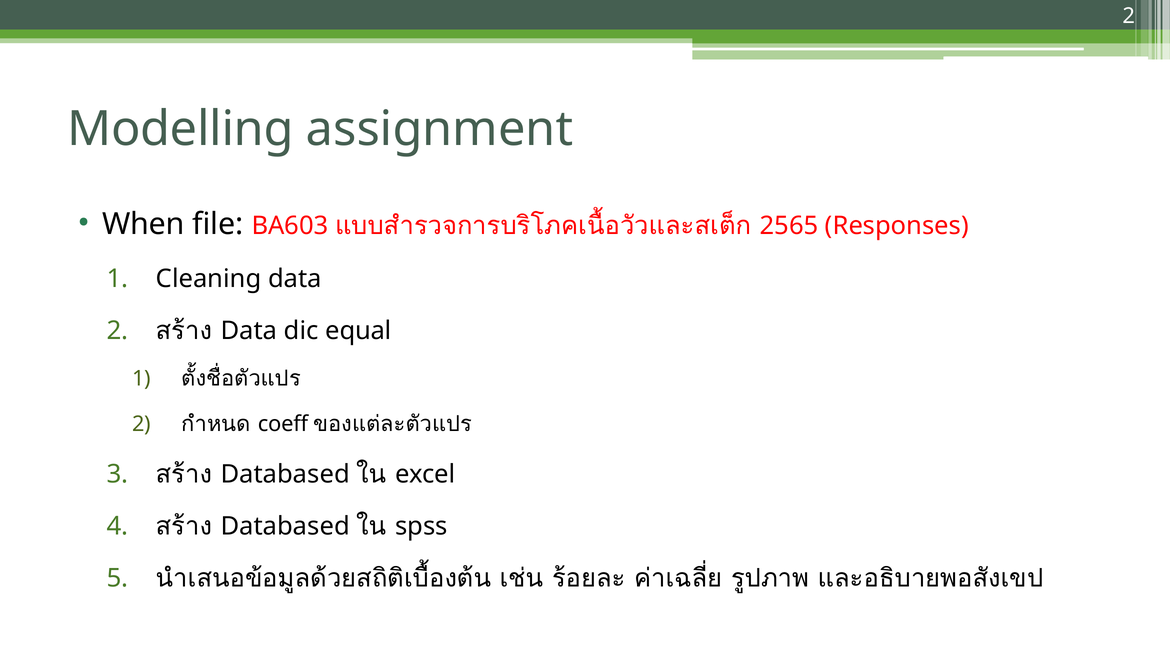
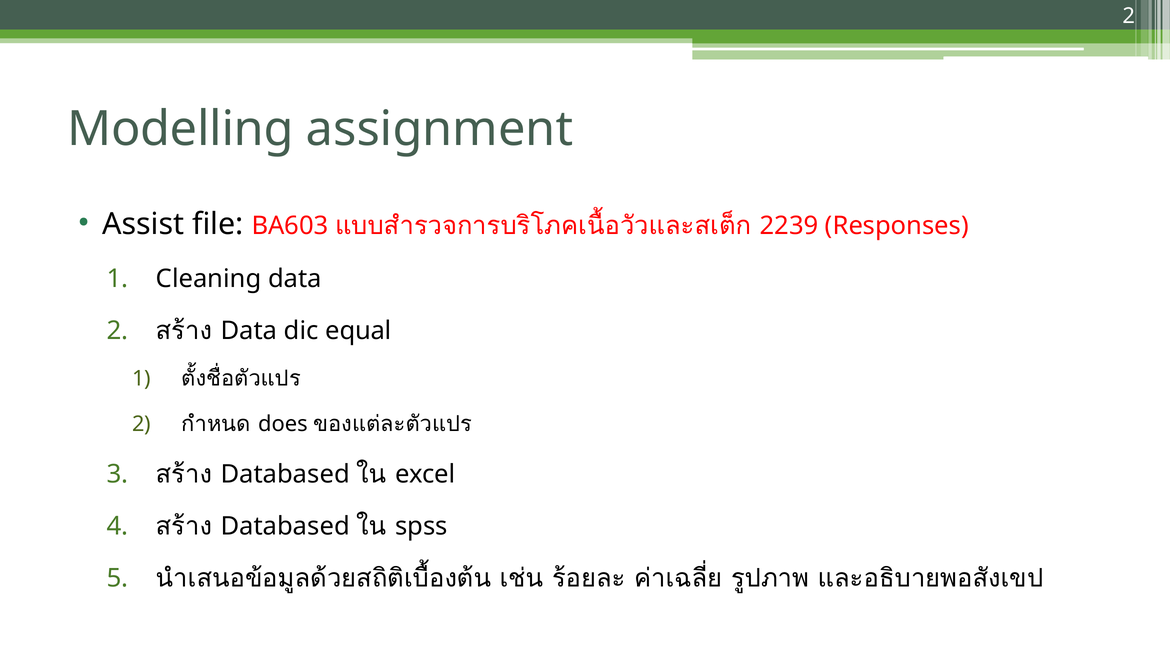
When: When -> Assist
2565: 2565 -> 2239
coeff: coeff -> does
